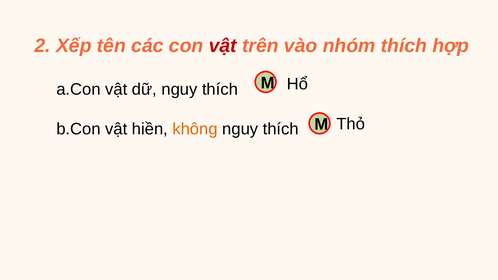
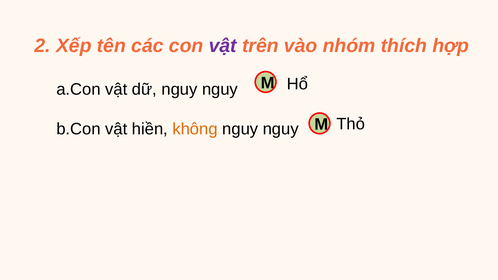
vật at (223, 46) colour: red -> purple
dữ nguy thích: thích -> nguy
thích at (281, 129): thích -> nguy
